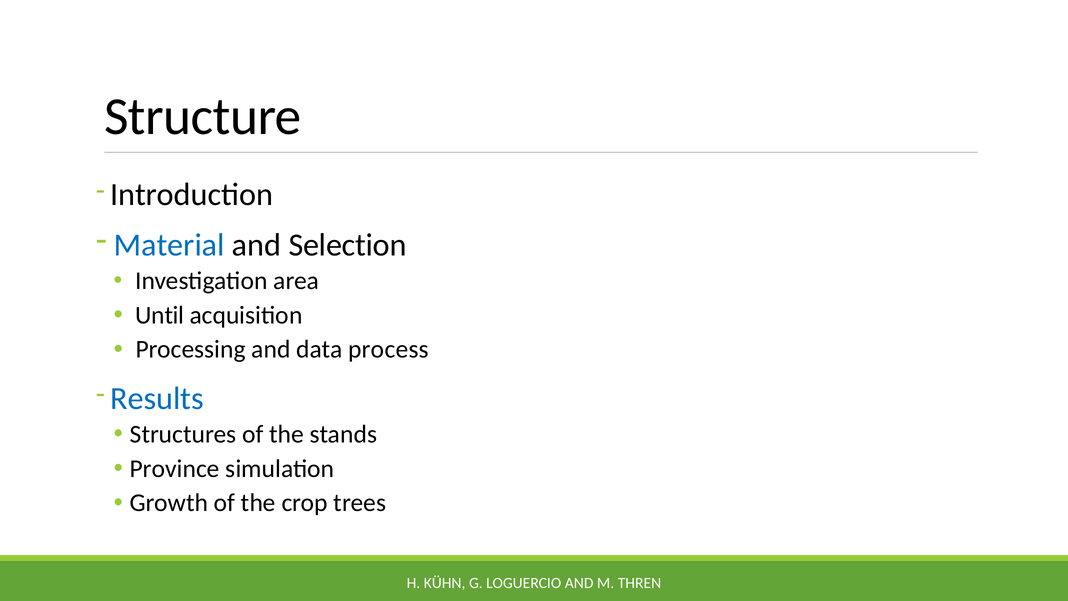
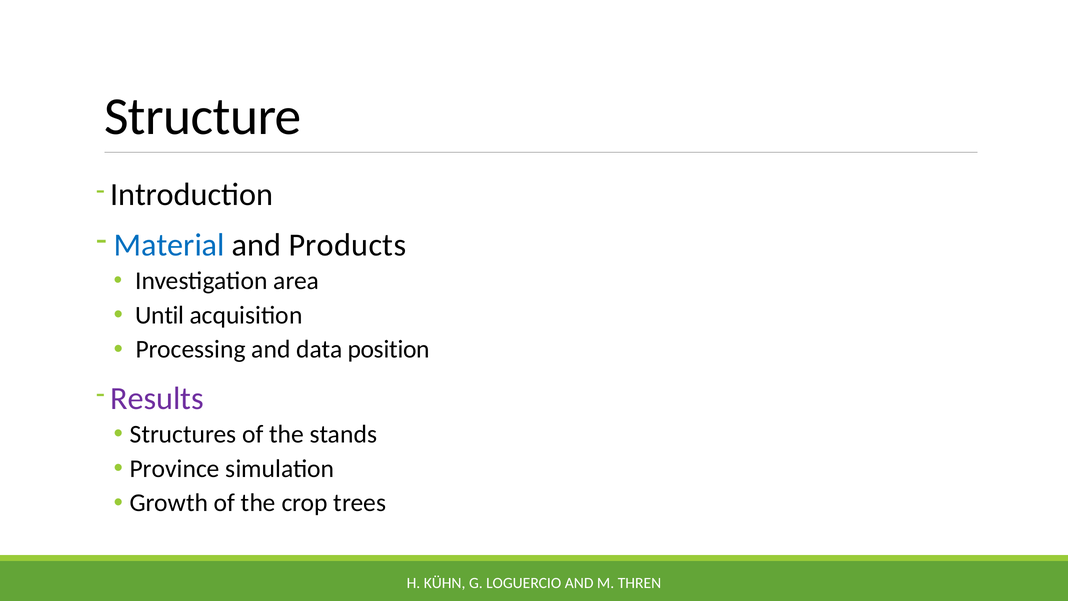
Selection: Selection -> Products
process: process -> position
Results colour: blue -> purple
